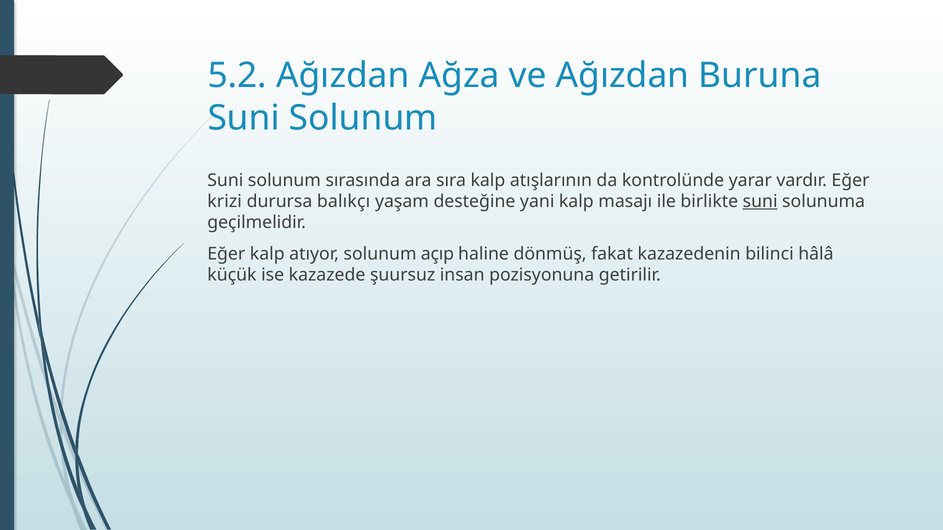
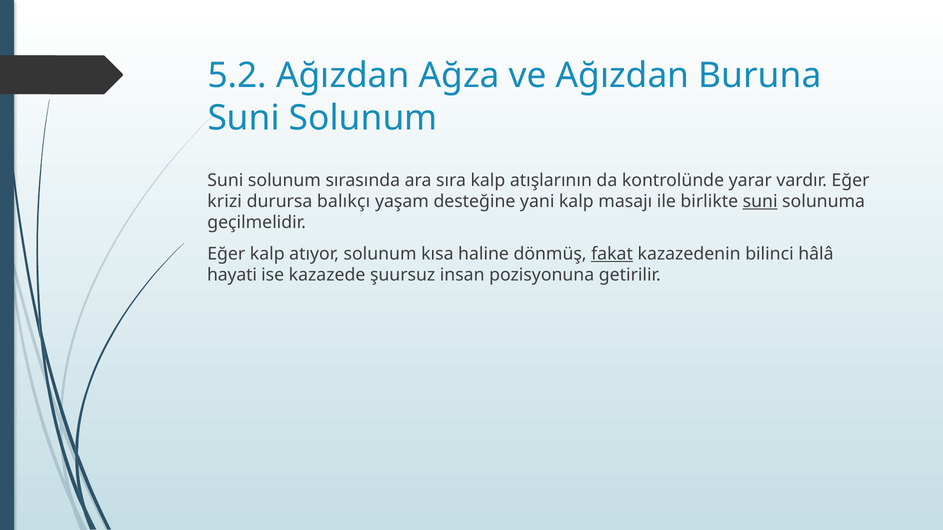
açıp: açıp -> kısa
fakat underline: none -> present
küçük: küçük -> hayati
